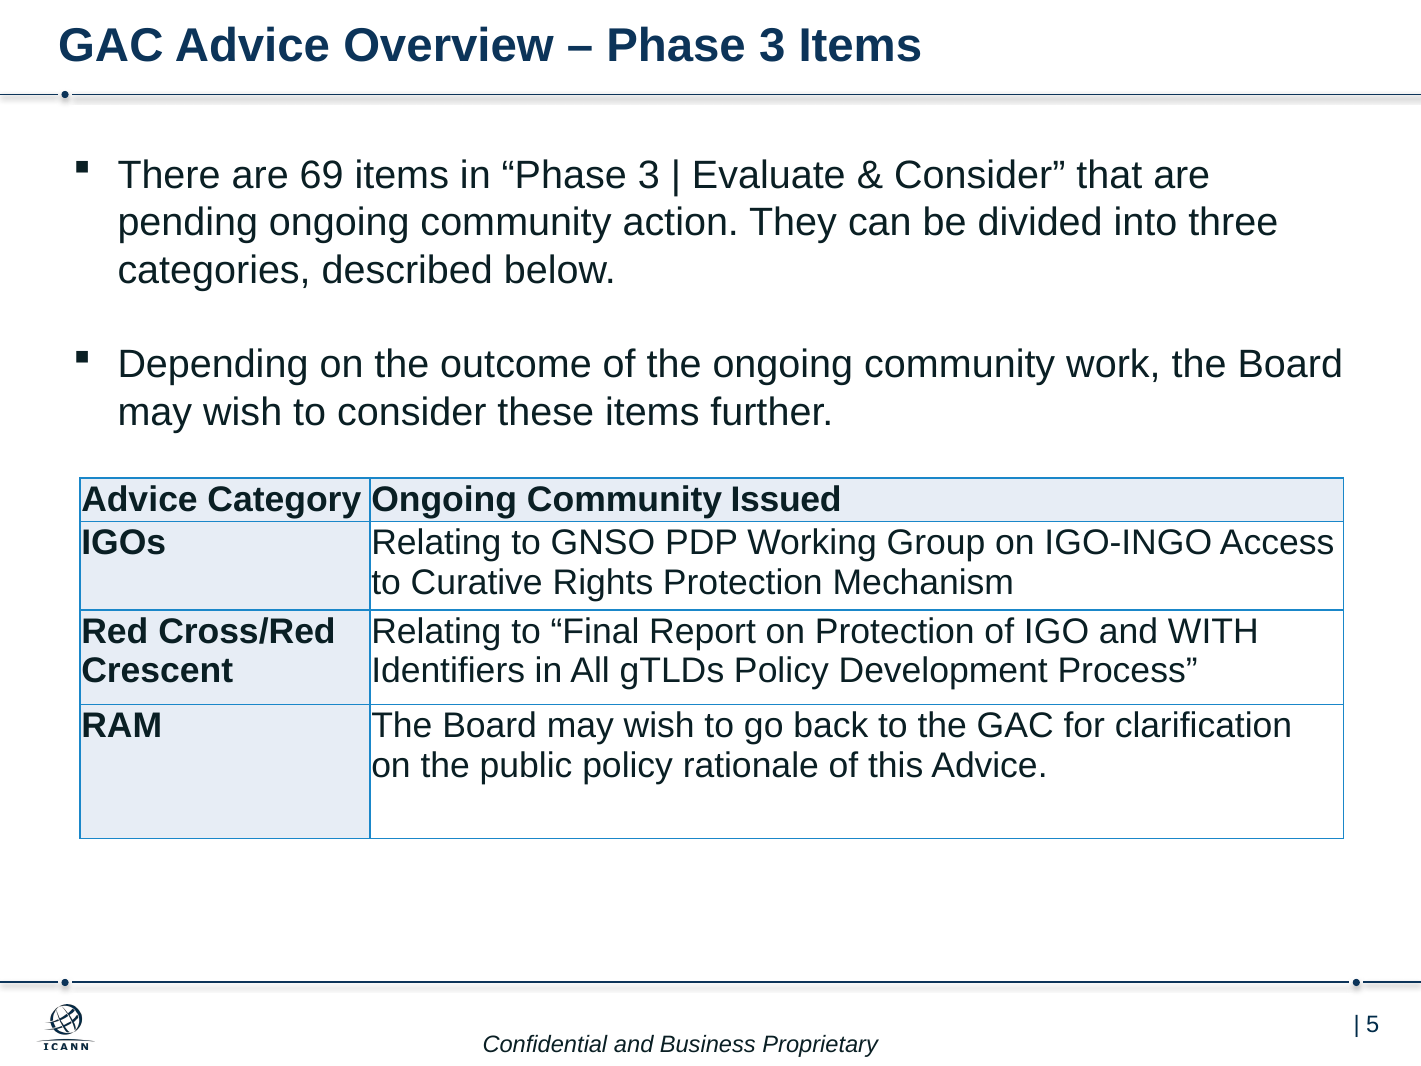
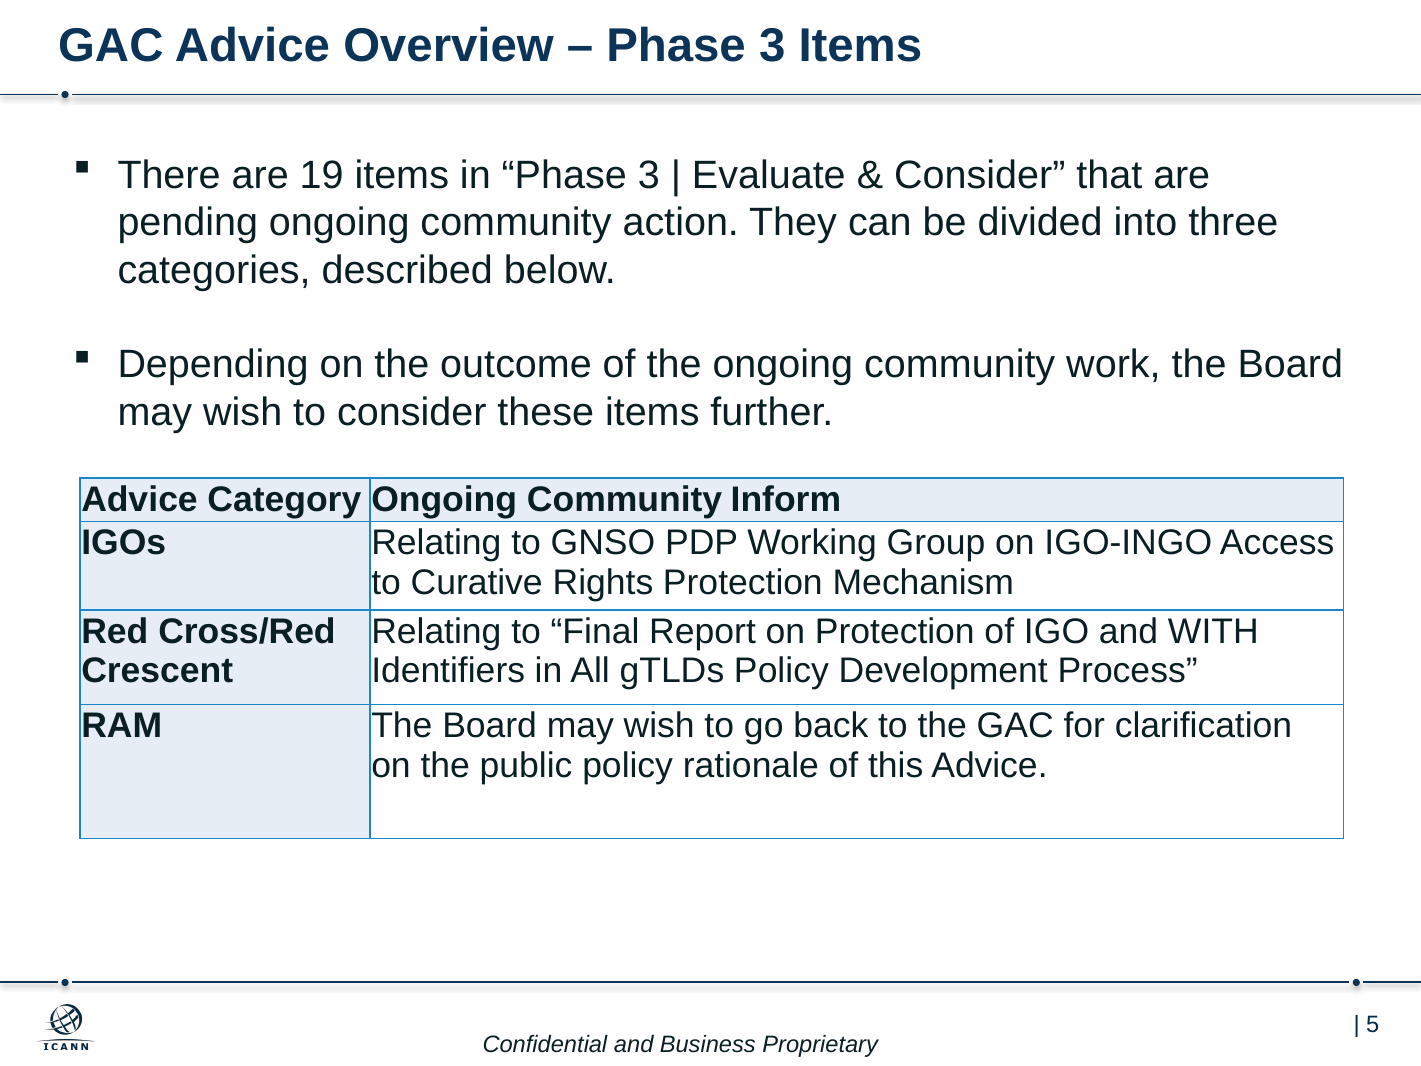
69: 69 -> 19
Issued: Issued -> Inform
